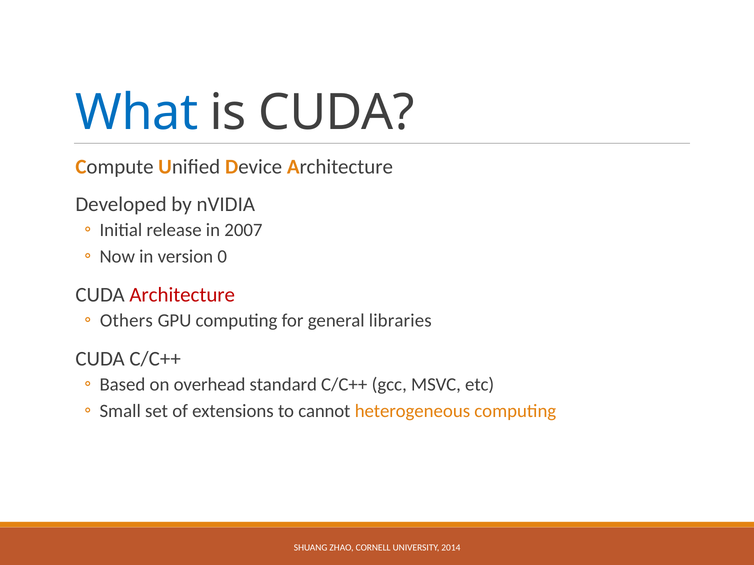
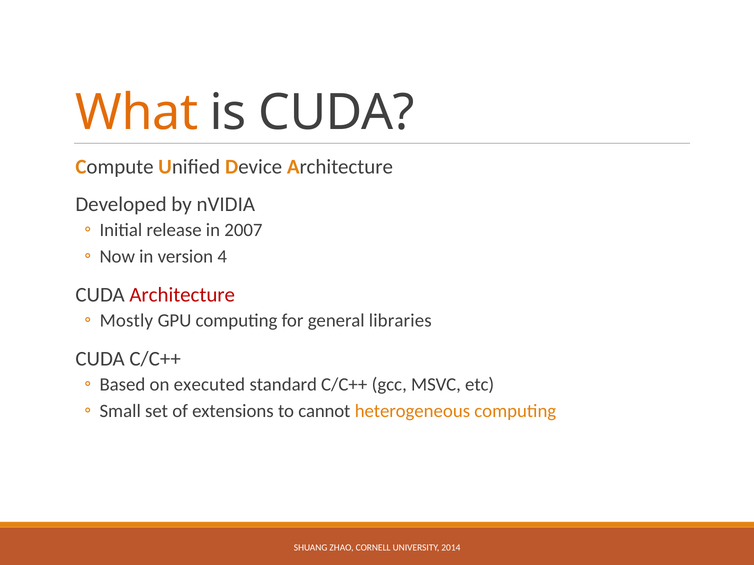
What colour: blue -> orange
0: 0 -> 4
Others: Others -> Mostly
overhead: overhead -> executed
